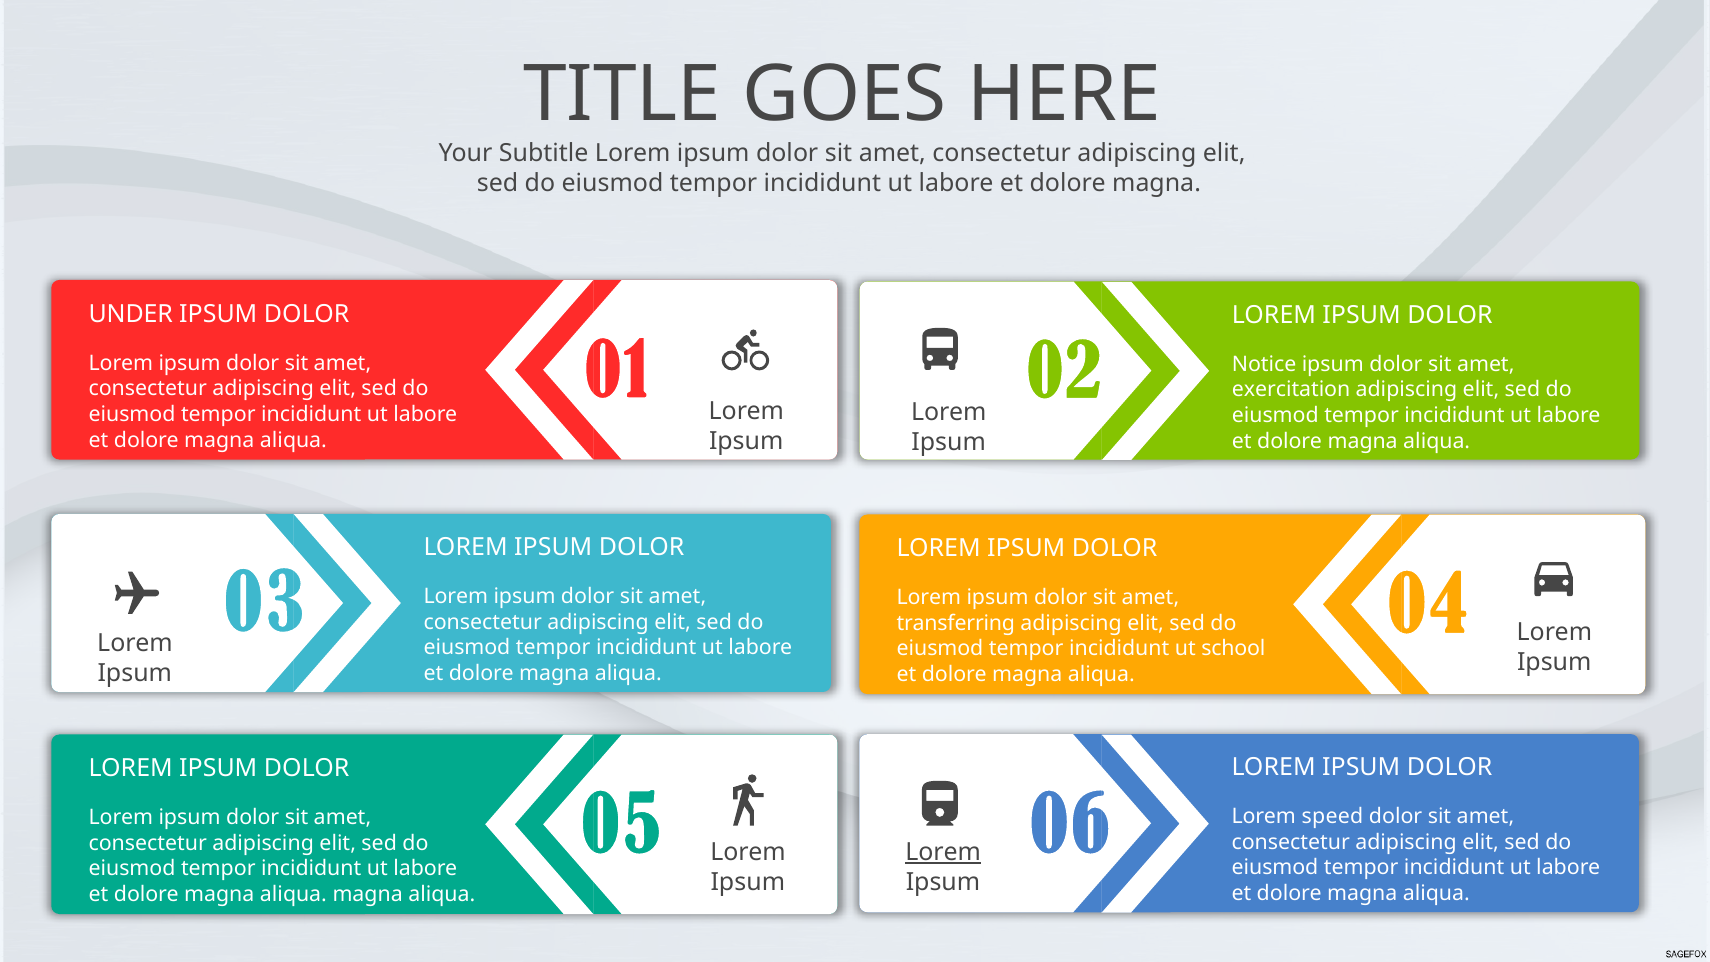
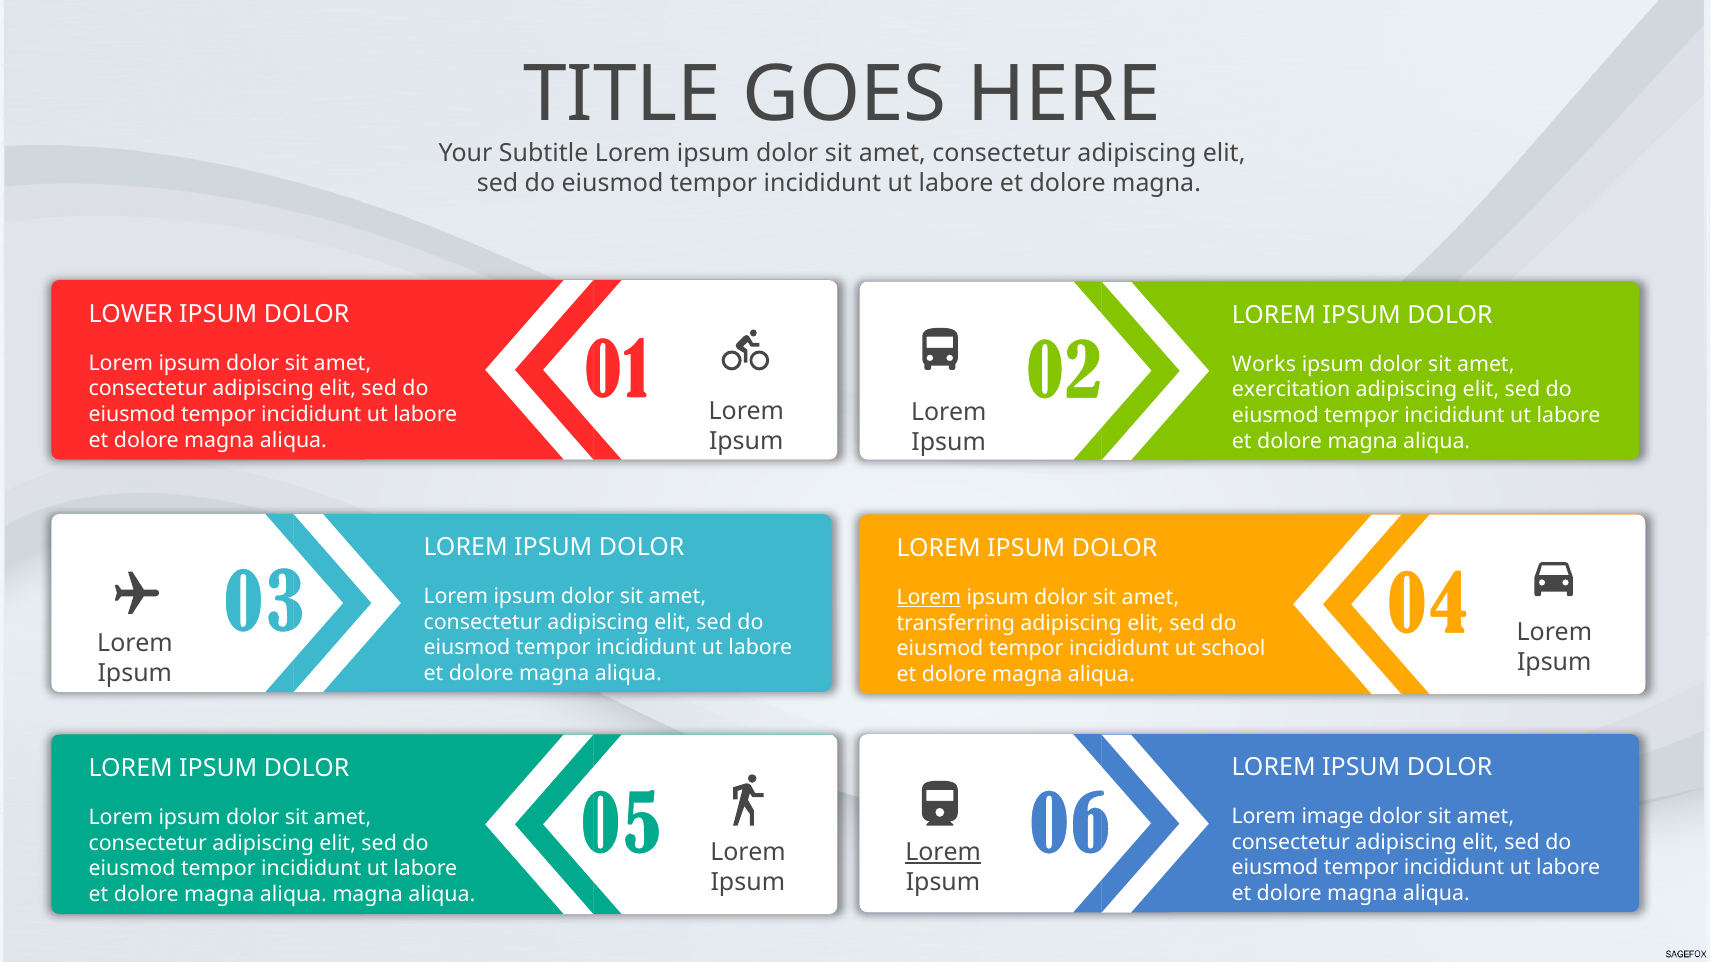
UNDER: UNDER -> LOWER
Notice: Notice -> Works
Lorem at (929, 598) underline: none -> present
speed: speed -> image
